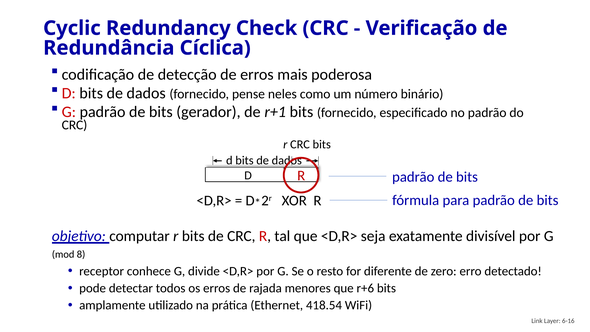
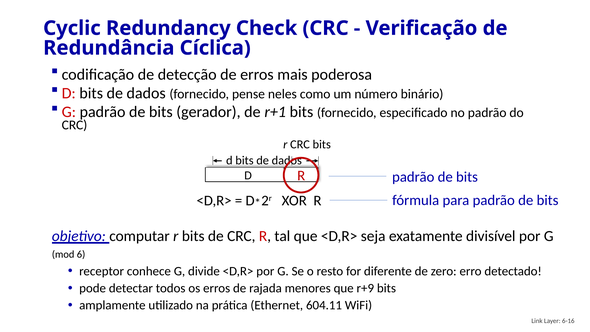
8: 8 -> 6
r+6: r+6 -> r+9
418.54: 418.54 -> 604.11
